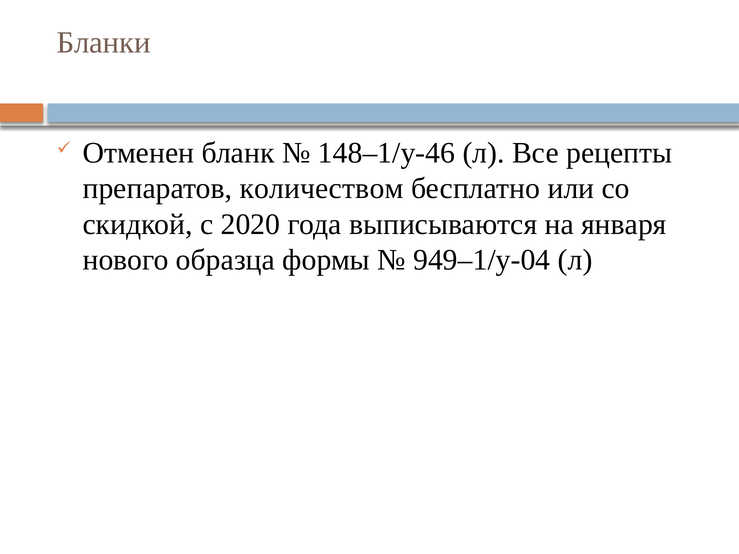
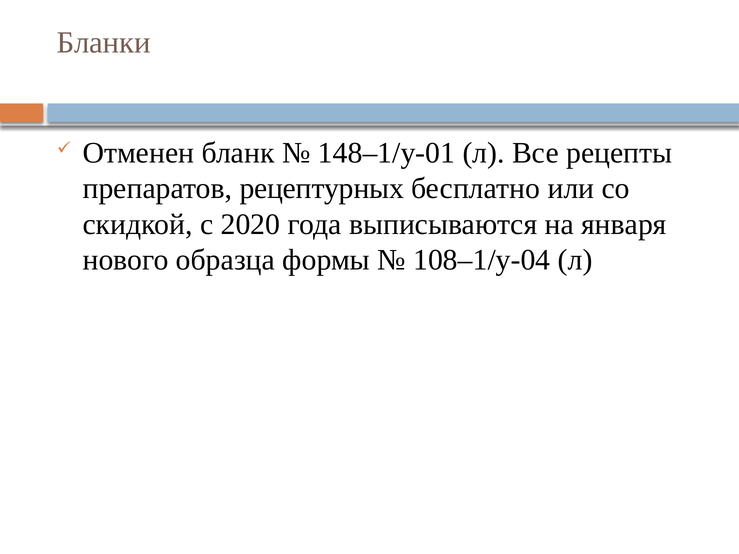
148–1/у-46: 148–1/у-46 -> 148–1/у-01
количеством: количеством -> рецептурных
949–1/у-04: 949–1/у-04 -> 108–1/у-04
